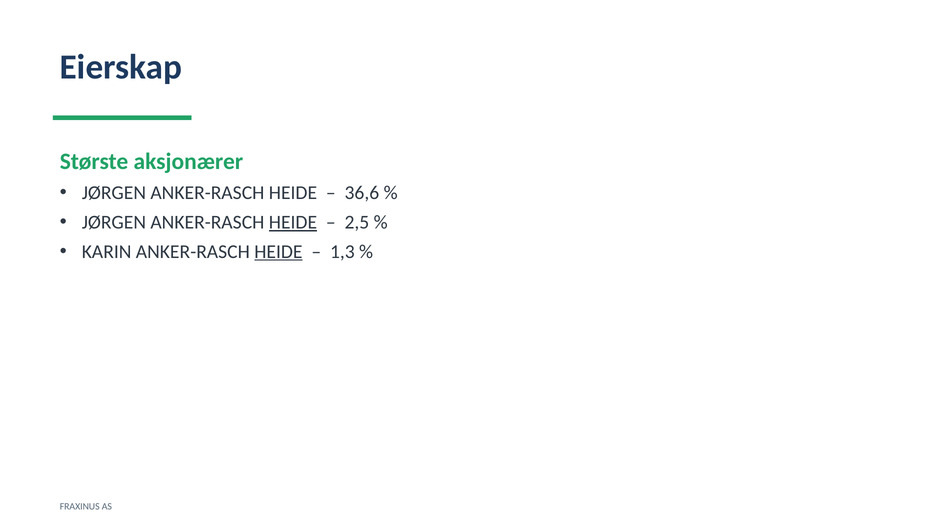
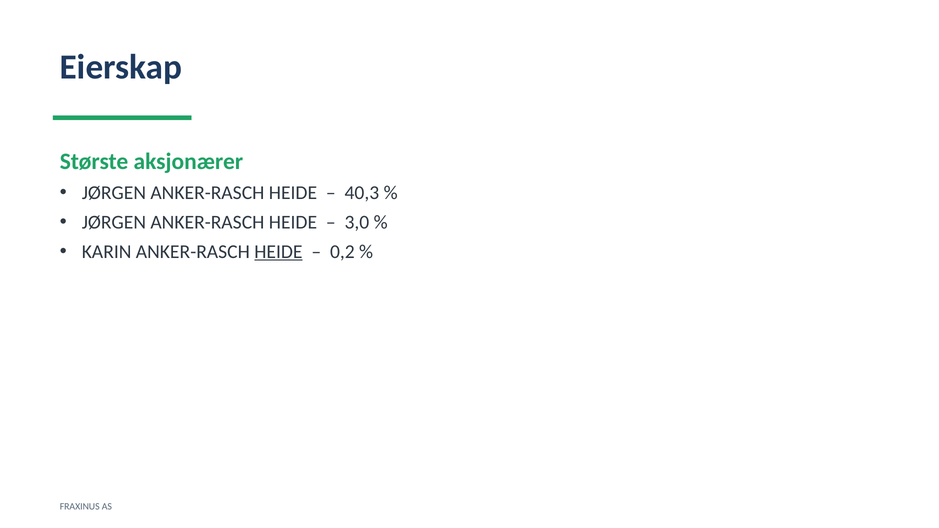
36,6: 36,6 -> 40,3
HEIDE at (293, 222) underline: present -> none
2,5: 2,5 -> 3,0
1,3: 1,3 -> 0,2
